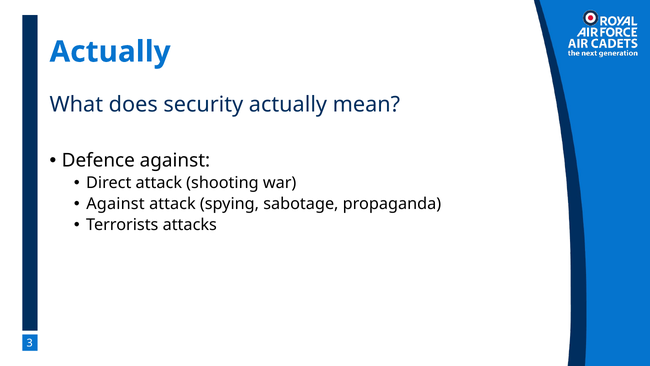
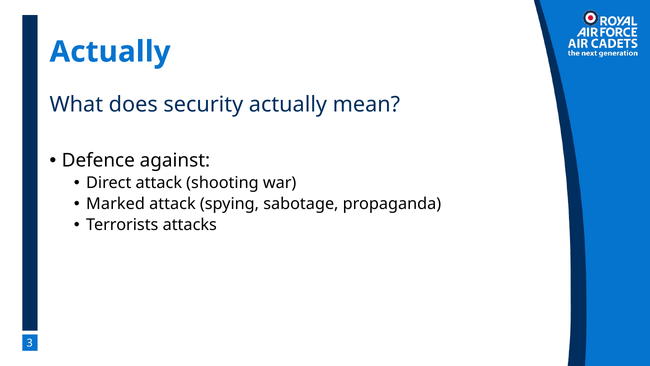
Against at (115, 204): Against -> Marked
